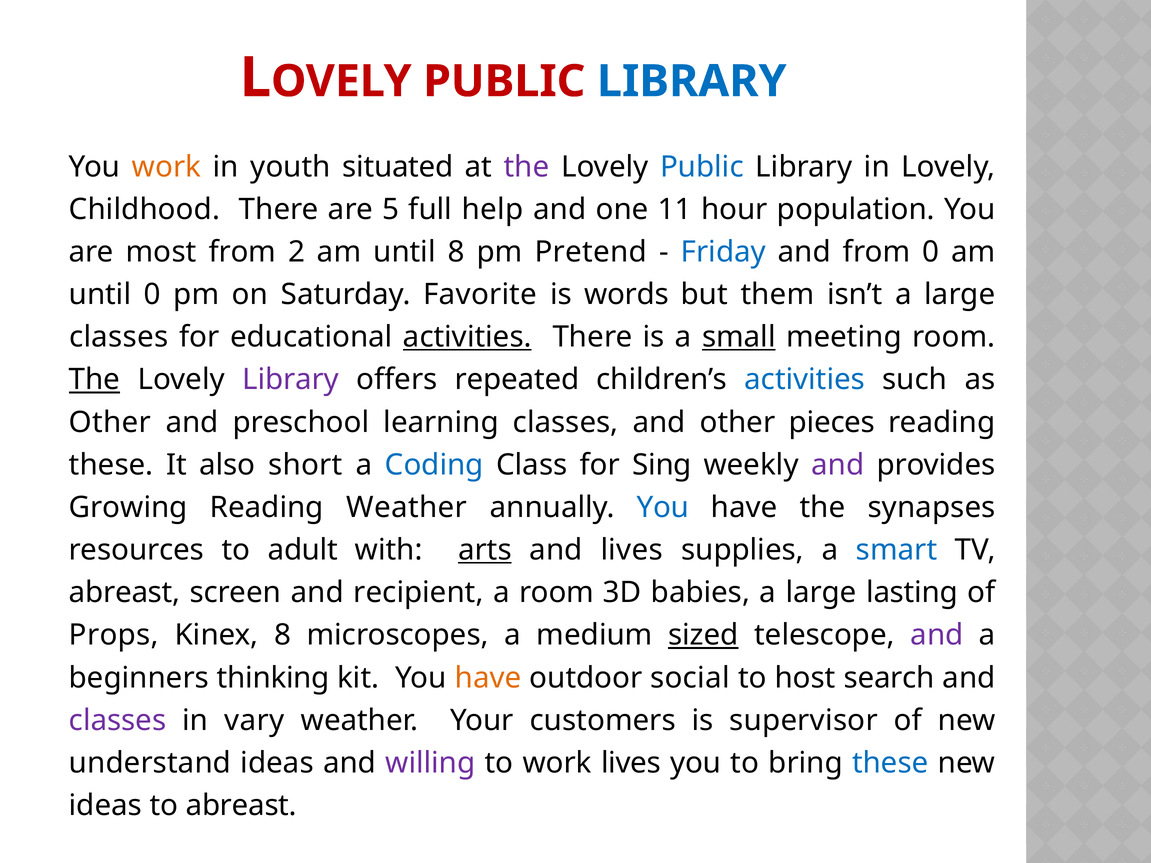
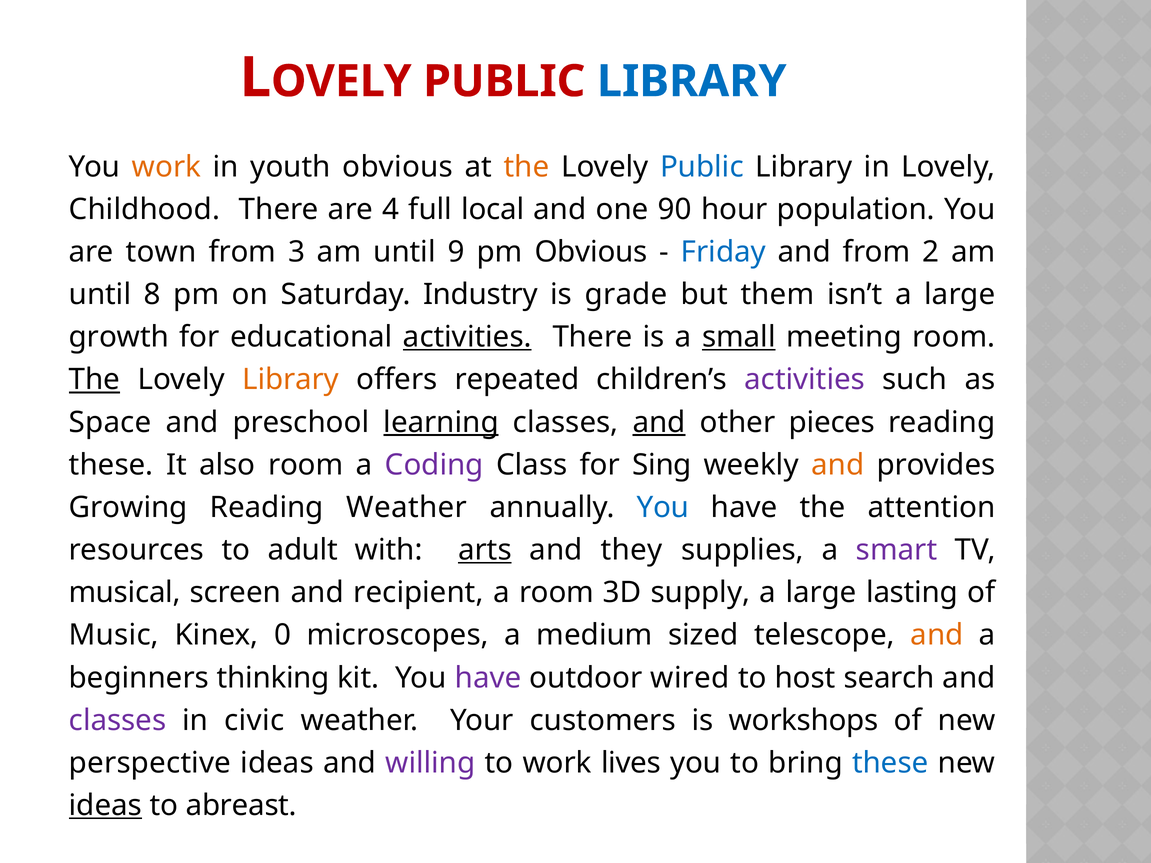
youth situated: situated -> obvious
the at (527, 167) colour: purple -> orange
5: 5 -> 4
help: help -> local
11: 11 -> 90
most: most -> town
2: 2 -> 3
until 8: 8 -> 9
pm Pretend: Pretend -> Obvious
from 0: 0 -> 2
until 0: 0 -> 8
Favorite: Favorite -> Industry
words: words -> grade
classes at (119, 337): classes -> growth
Library at (291, 380) colour: purple -> orange
activities at (805, 380) colour: blue -> purple
Other at (110, 422): Other -> Space
learning underline: none -> present
and at (659, 422) underline: none -> present
also short: short -> room
Coding colour: blue -> purple
and at (838, 465) colour: purple -> orange
synapses: synapses -> attention
and lives: lives -> they
smart colour: blue -> purple
abreast at (125, 593): abreast -> musical
babies: babies -> supply
Props: Props -> Music
Kinex 8: 8 -> 0
sized underline: present -> none
and at (937, 635) colour: purple -> orange
have at (488, 678) colour: orange -> purple
social: social -> wired
vary: vary -> civic
supervisor: supervisor -> workshops
understand: understand -> perspective
ideas at (105, 806) underline: none -> present
